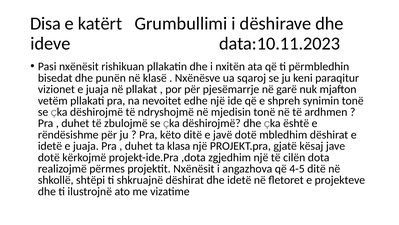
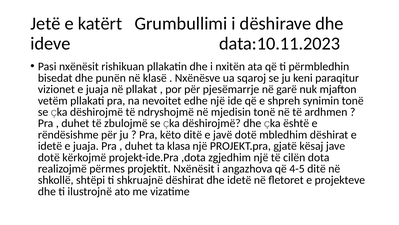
Disa: Disa -> Jetë
